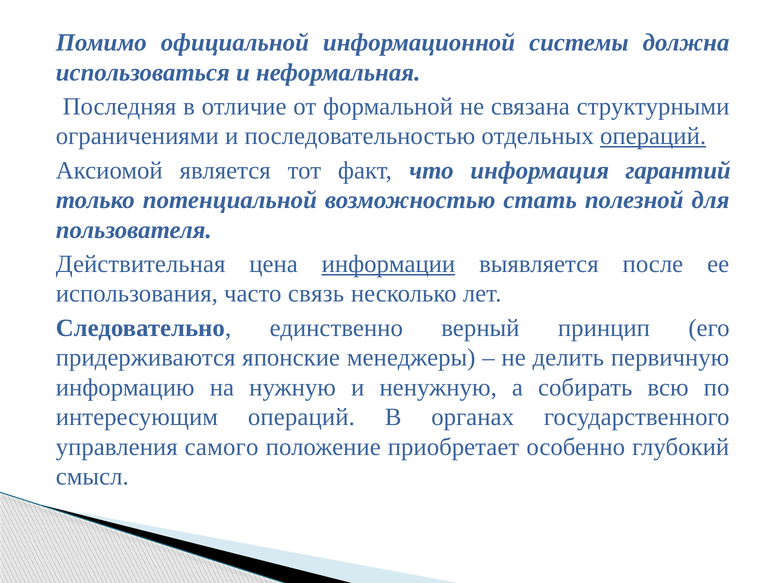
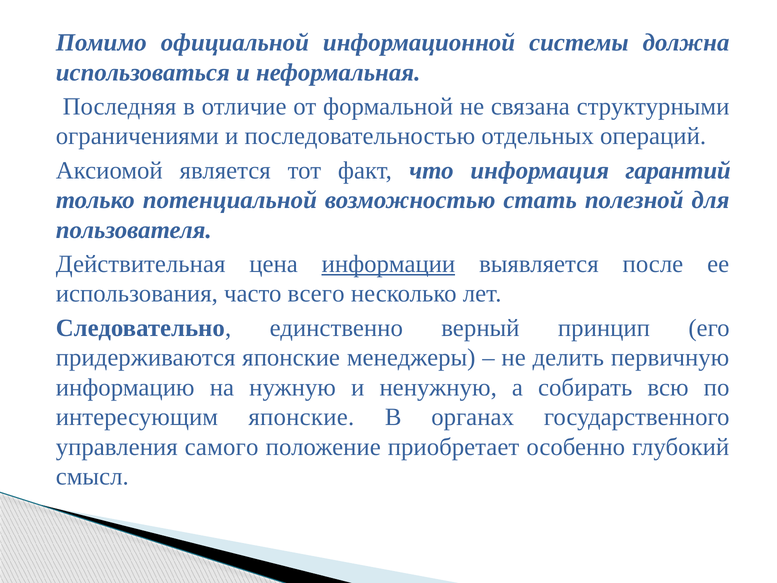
операций at (653, 136) underline: present -> none
связь: связь -> всего
интересующим операций: операций -> японские
